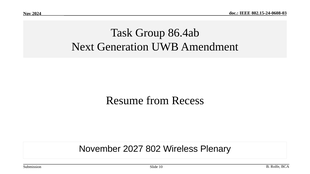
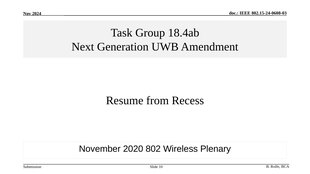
86.4ab: 86.4ab -> 18.4ab
2027: 2027 -> 2020
